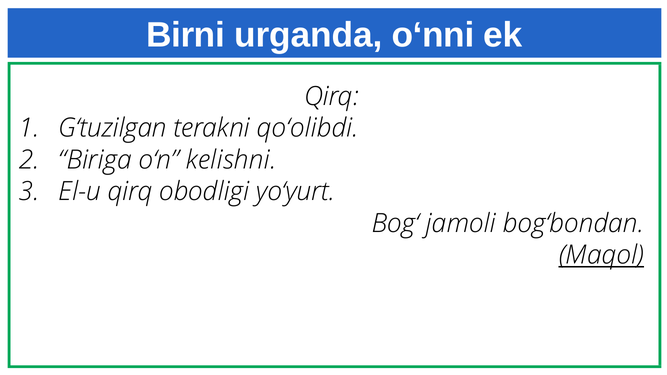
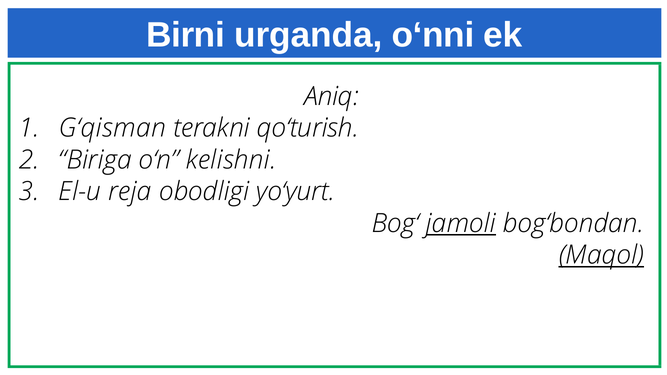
Qirq at (331, 97): Qirq -> Aniq
G‘tuzilgan: G‘tuzilgan -> G‘qisman
qo‘olibdi: qo‘olibdi -> qo‘turish
El-u qirq: qirq -> reja
jamoli underline: none -> present
